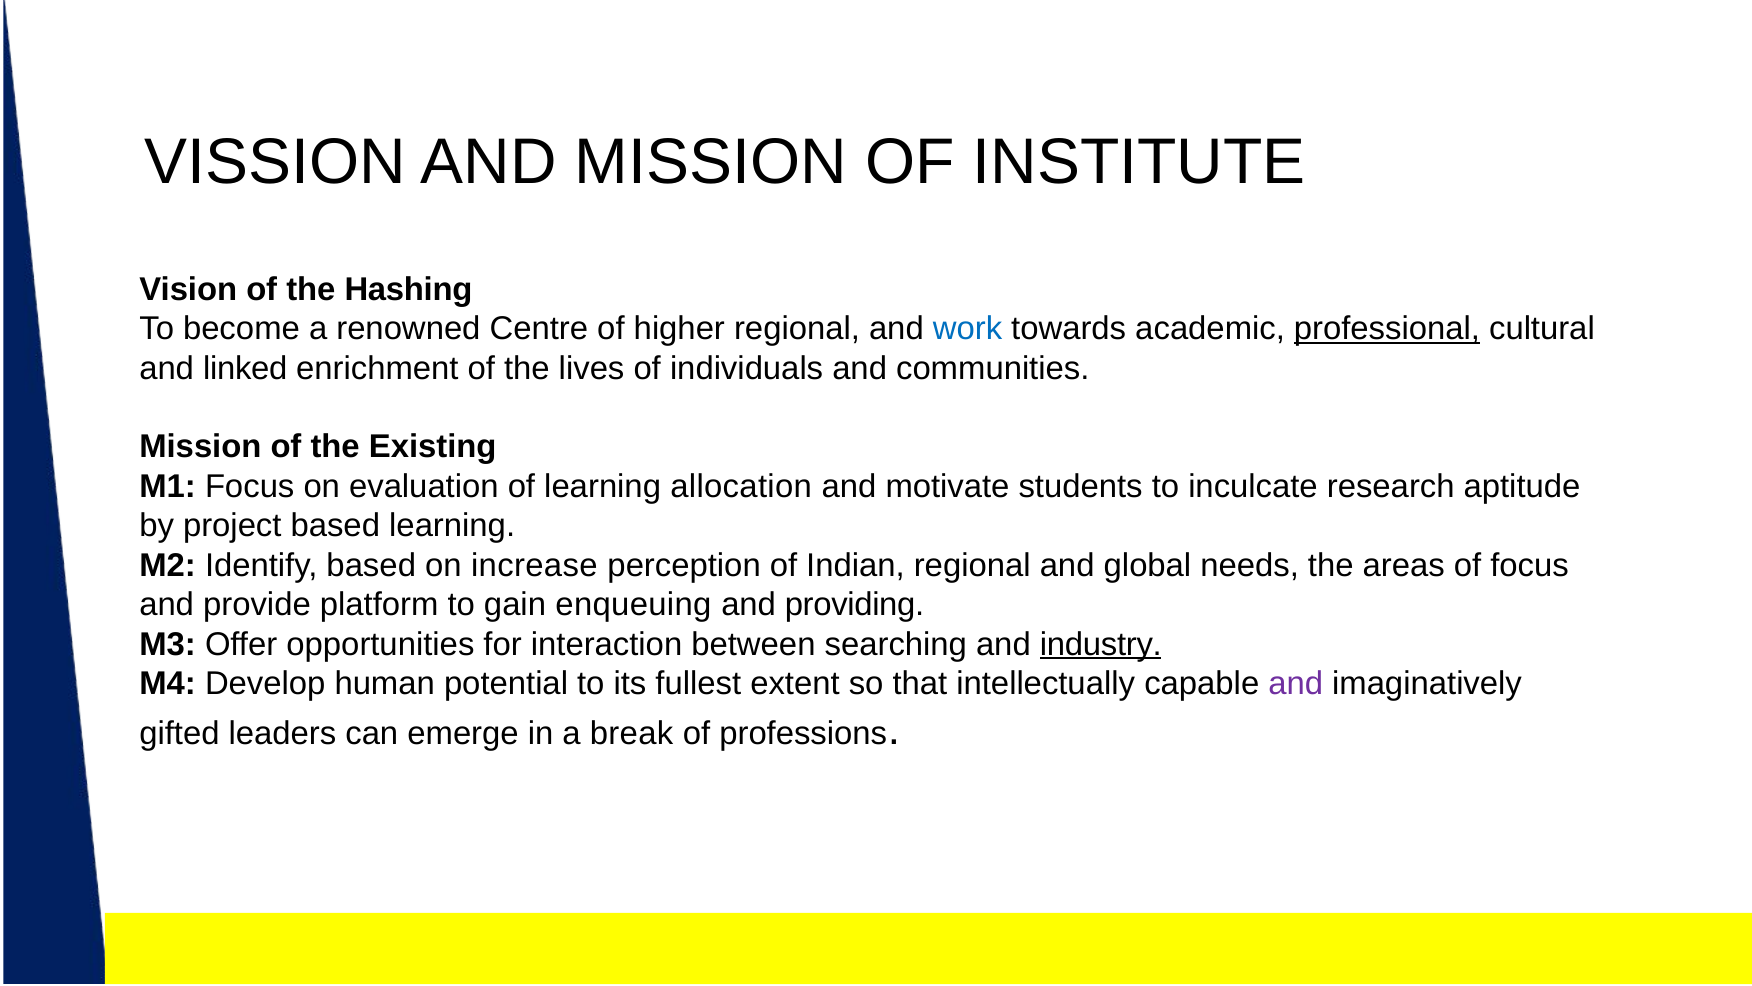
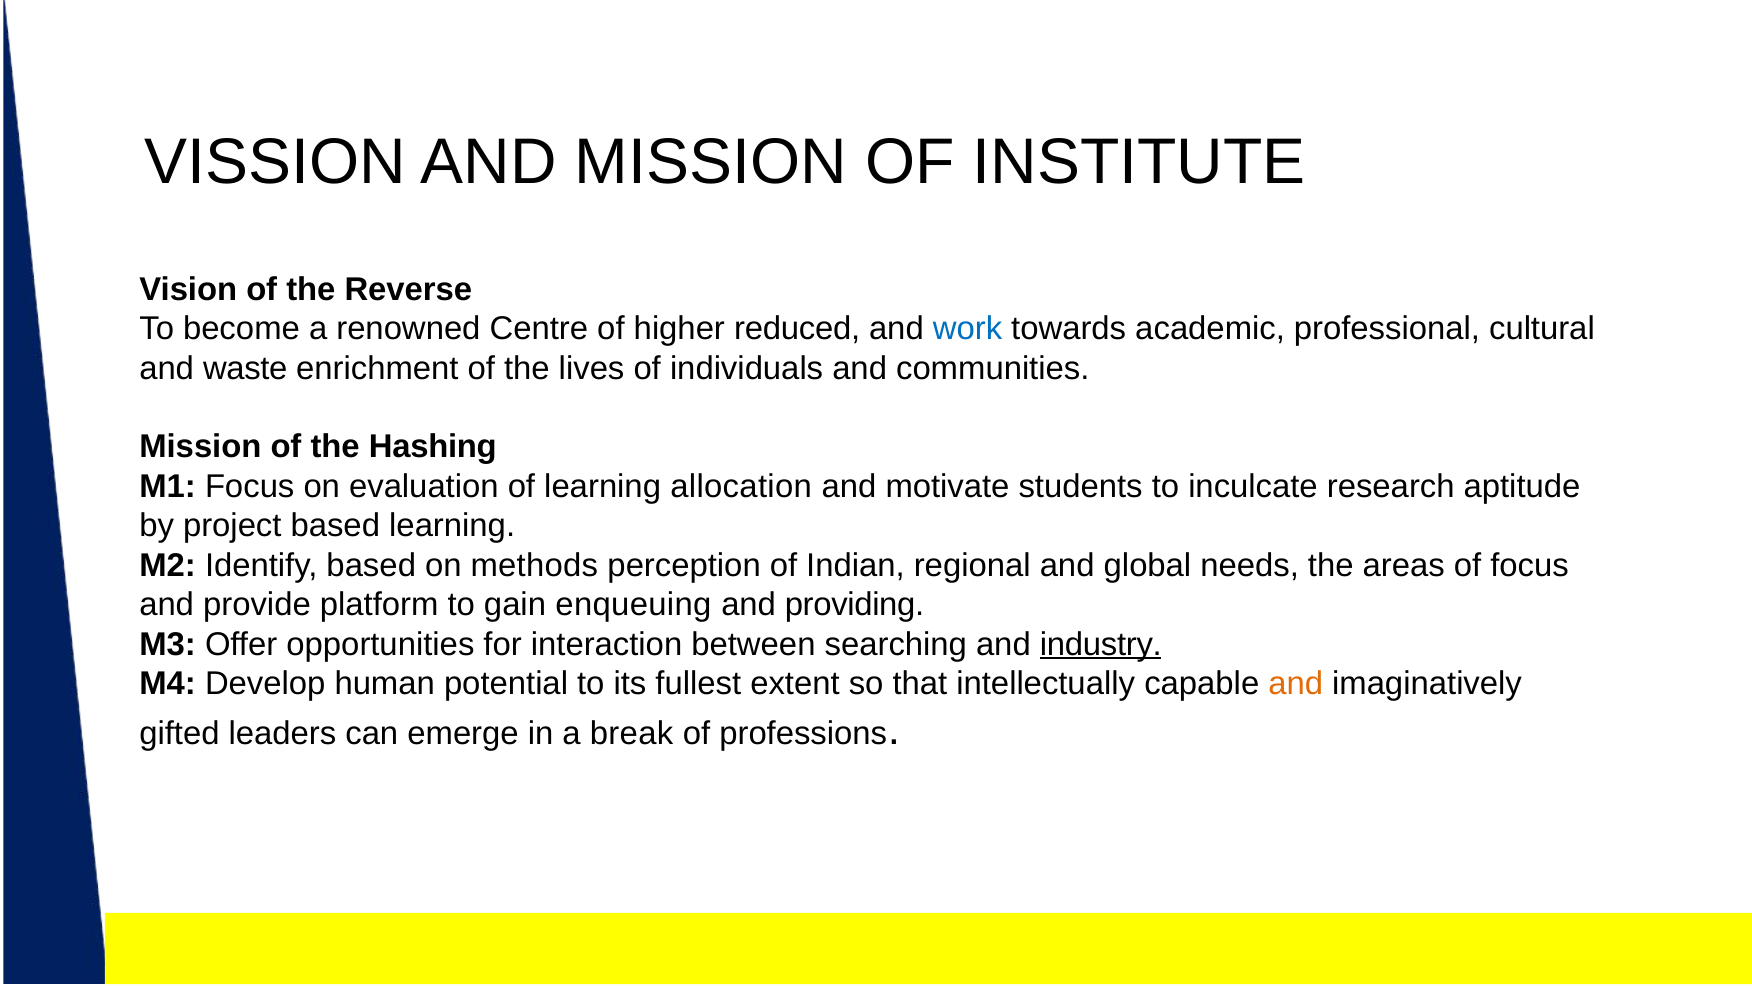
Hashing: Hashing -> Reverse
higher regional: regional -> reduced
professional underline: present -> none
linked: linked -> waste
Existing: Existing -> Hashing
increase: increase -> methods
and at (1296, 683) colour: purple -> orange
